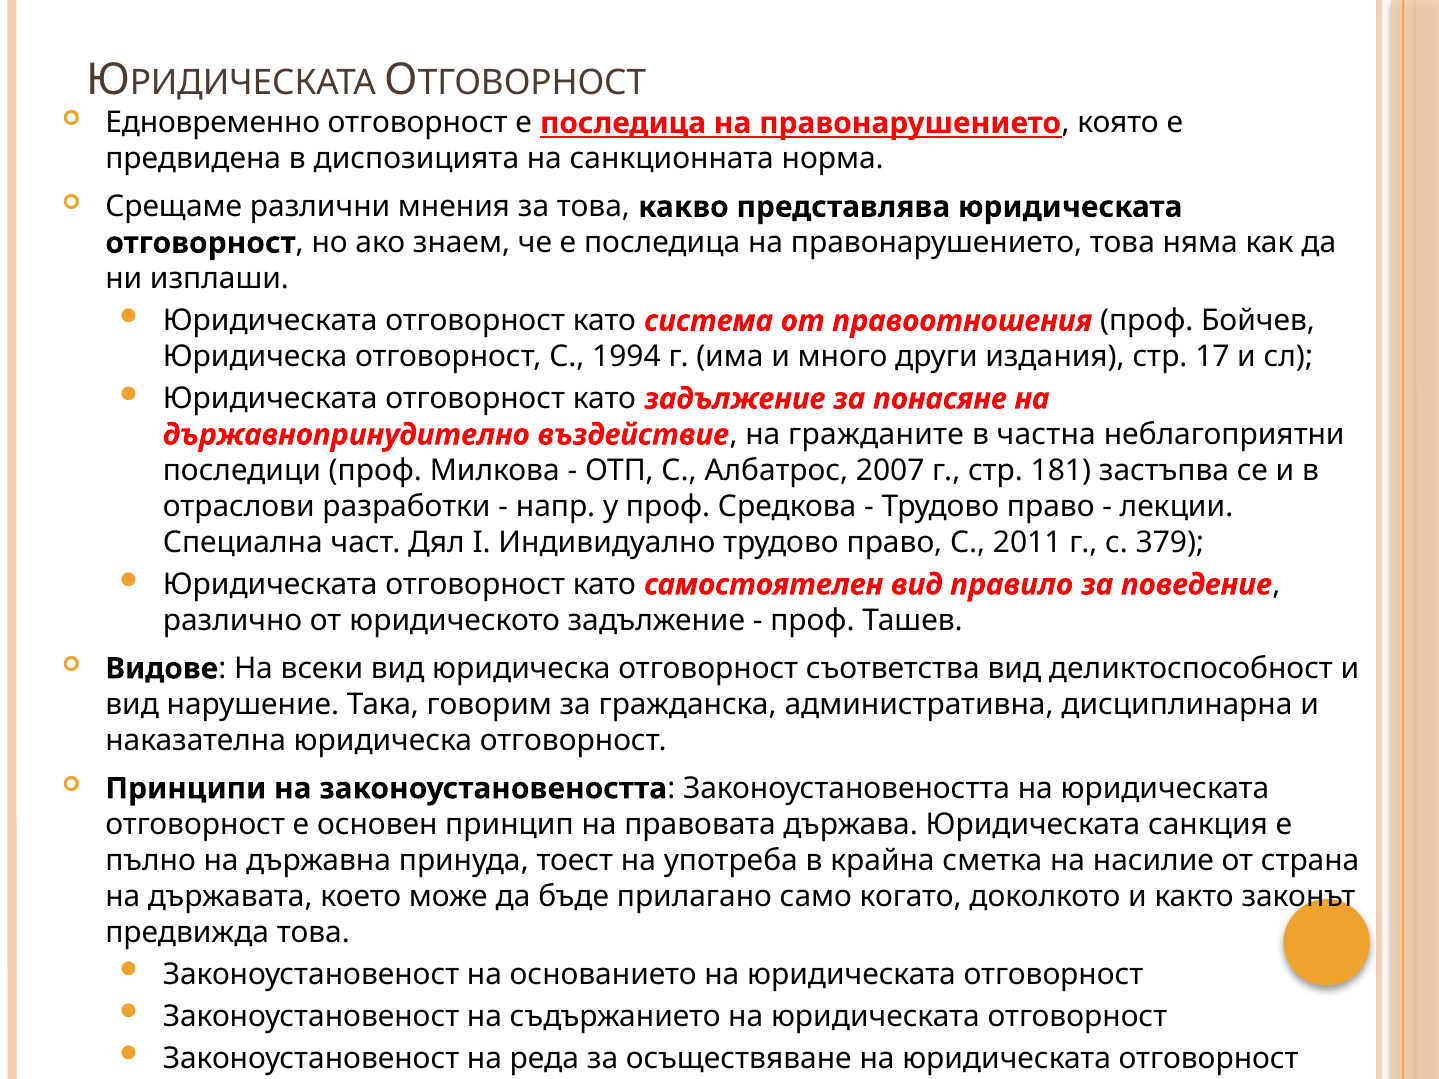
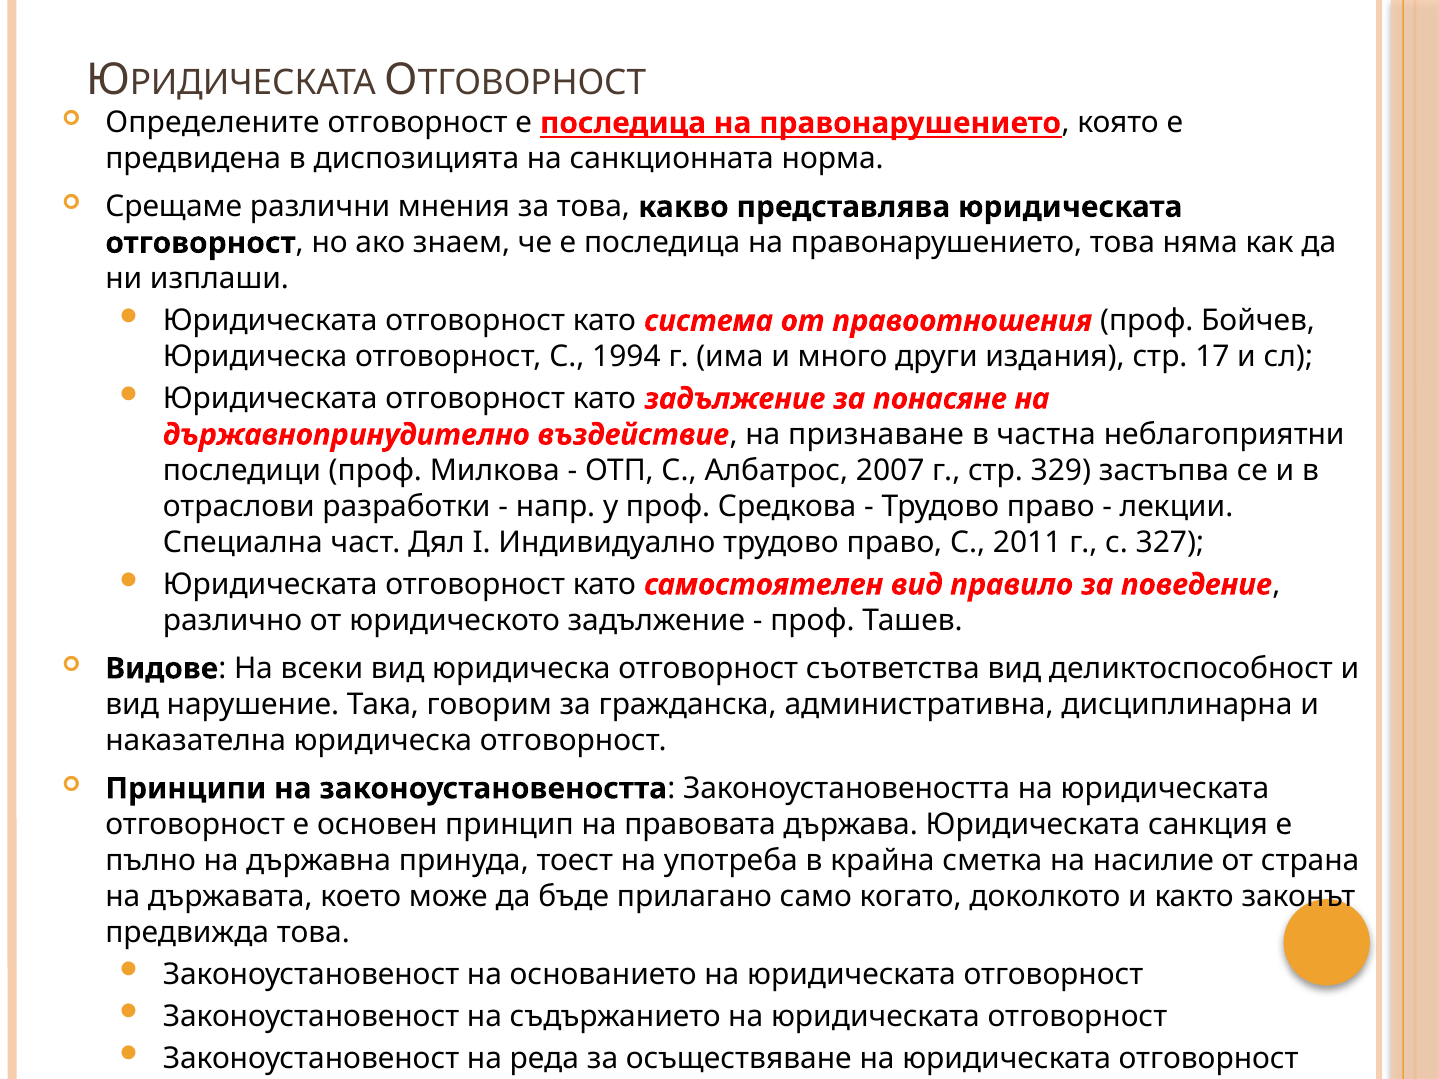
Едновременно: Едновременно -> Определените
гражданите: гражданите -> признаване
181: 181 -> 329
379: 379 -> 327
